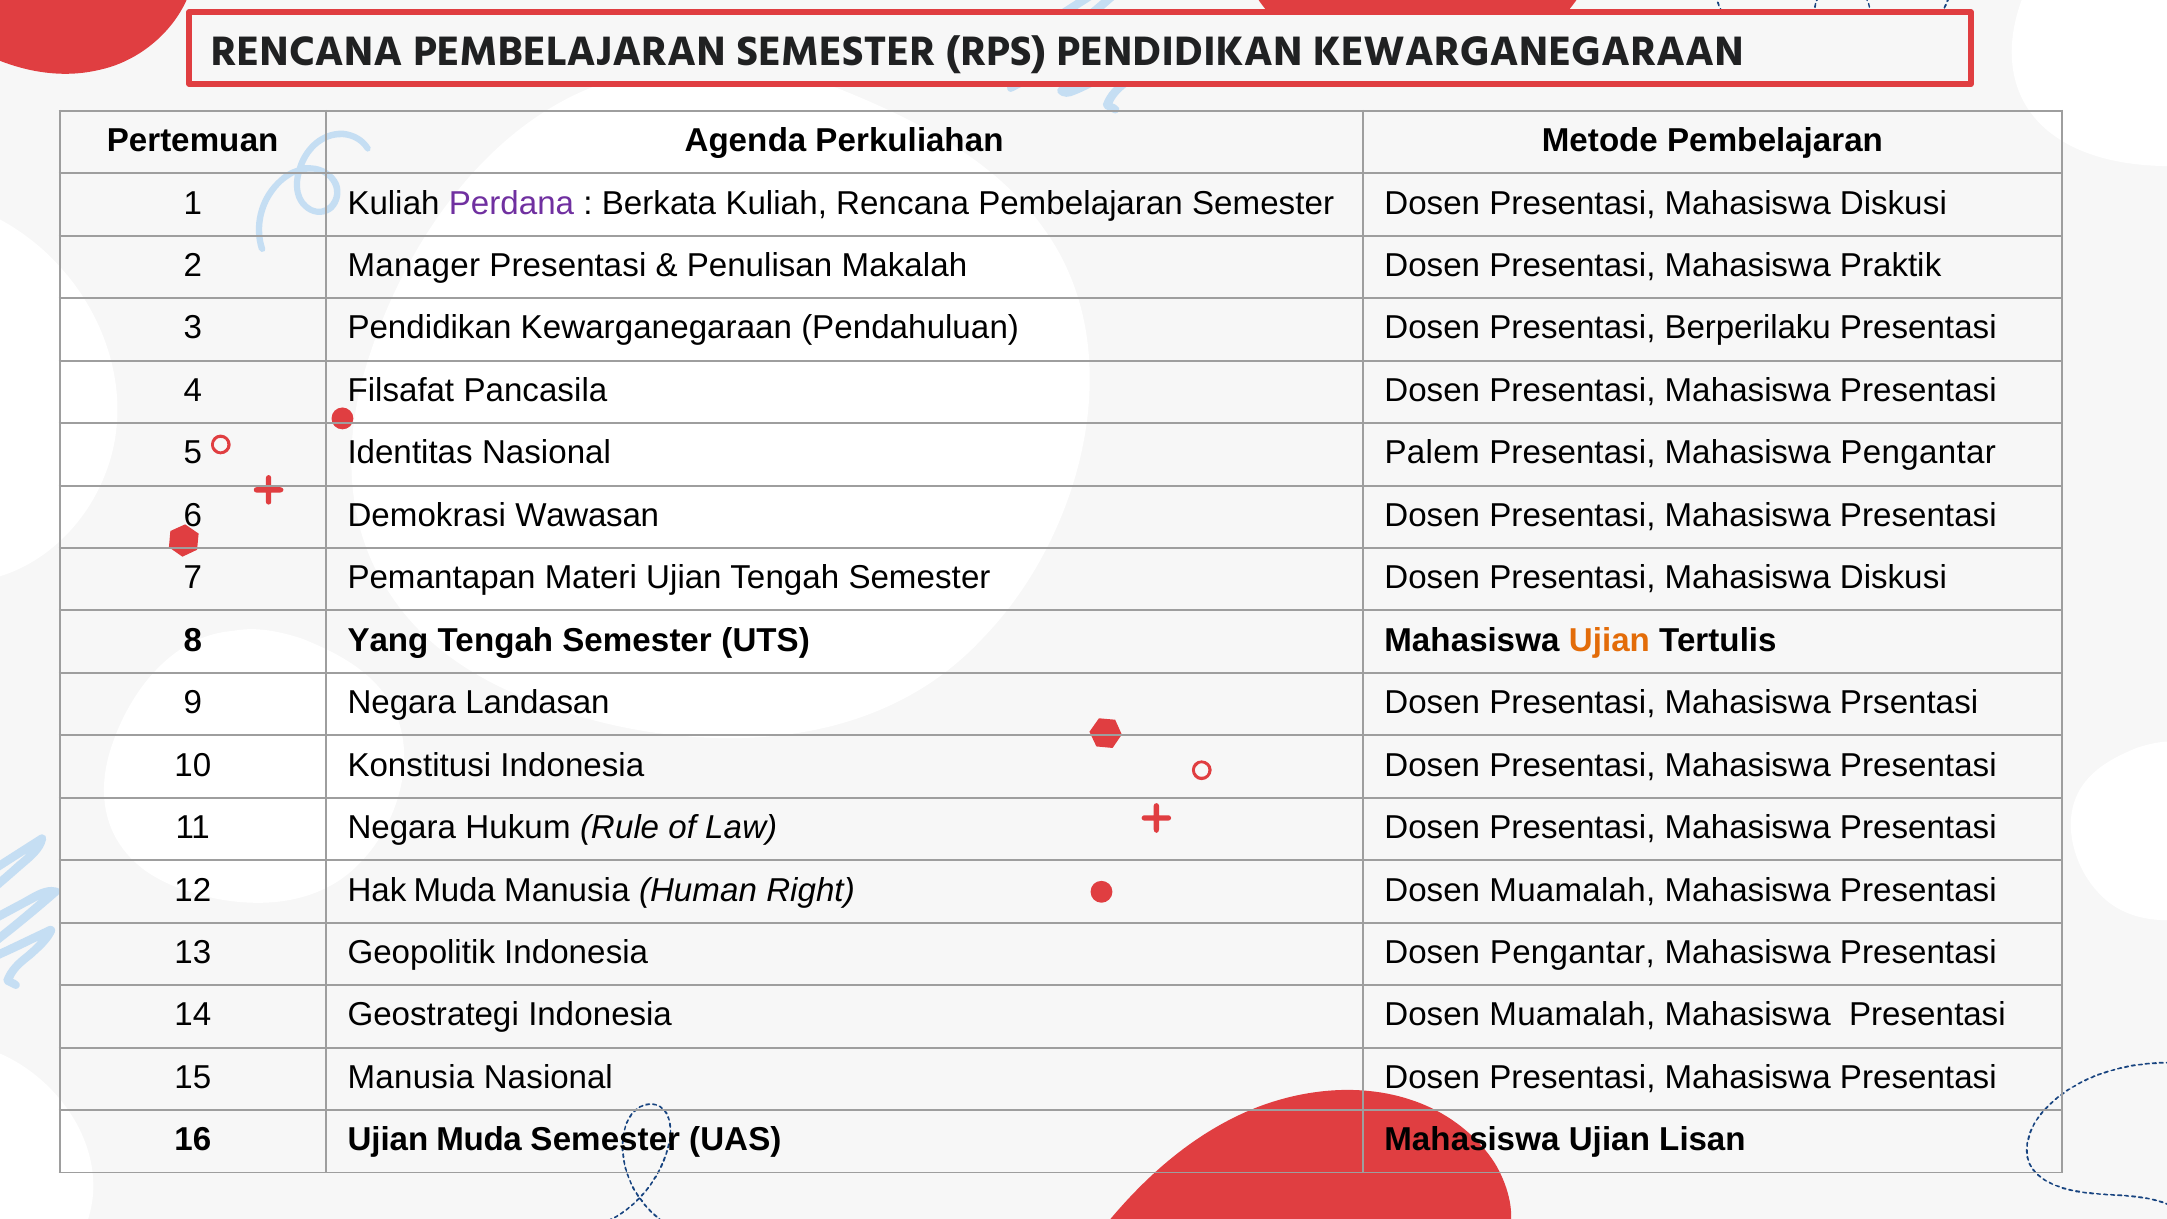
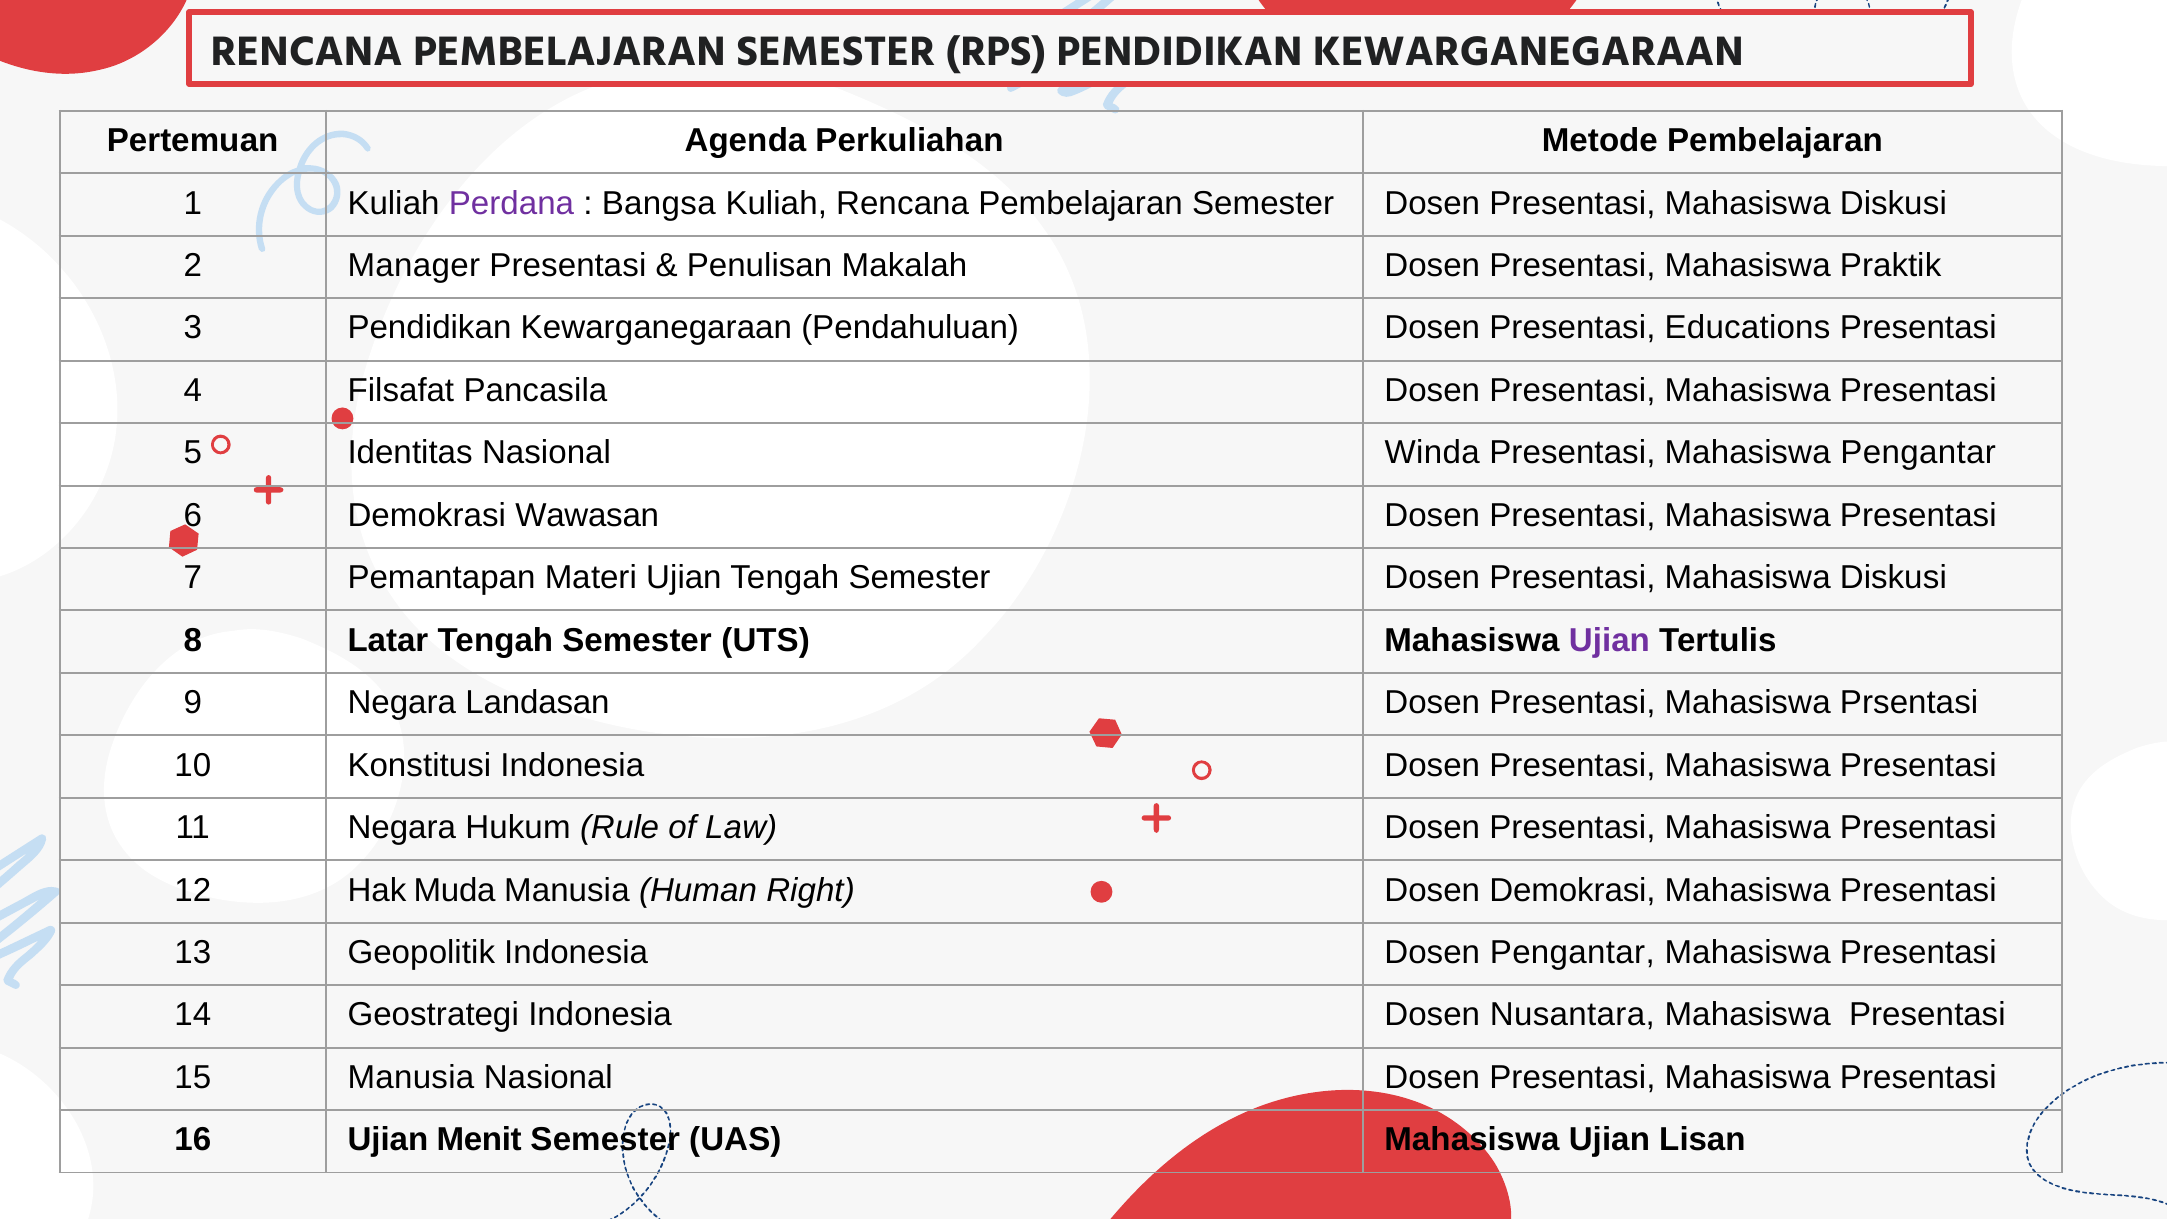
Berkata: Berkata -> Bangsa
Berperilaku: Berperilaku -> Educations
Palem: Palem -> Winda
Yang: Yang -> Latar
Ujian at (1609, 640) colour: orange -> purple
Right Dosen Muamalah: Muamalah -> Demokrasi
Indonesia Dosen Muamalah: Muamalah -> Nusantara
Ujian Muda: Muda -> Menit
